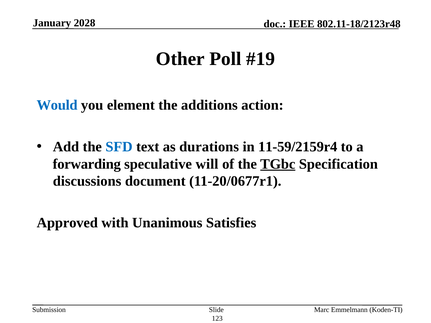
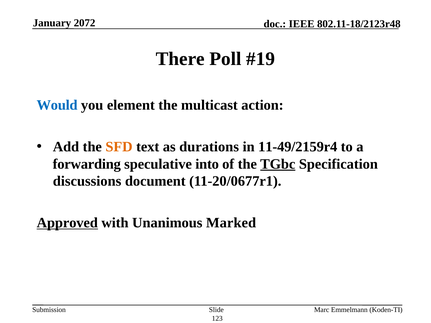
2028: 2028 -> 2072
Other: Other -> There
additions: additions -> multicast
SFD colour: blue -> orange
11-59/2159r4: 11-59/2159r4 -> 11-49/2159r4
will: will -> into
Approved underline: none -> present
Satisfies: Satisfies -> Marked
